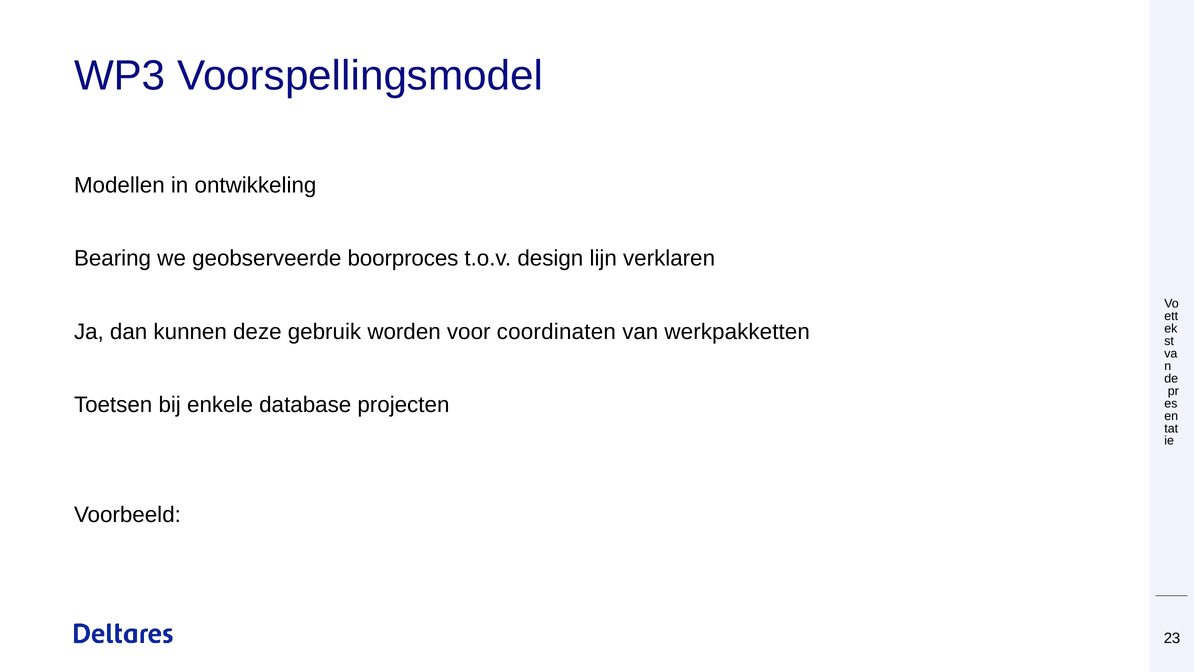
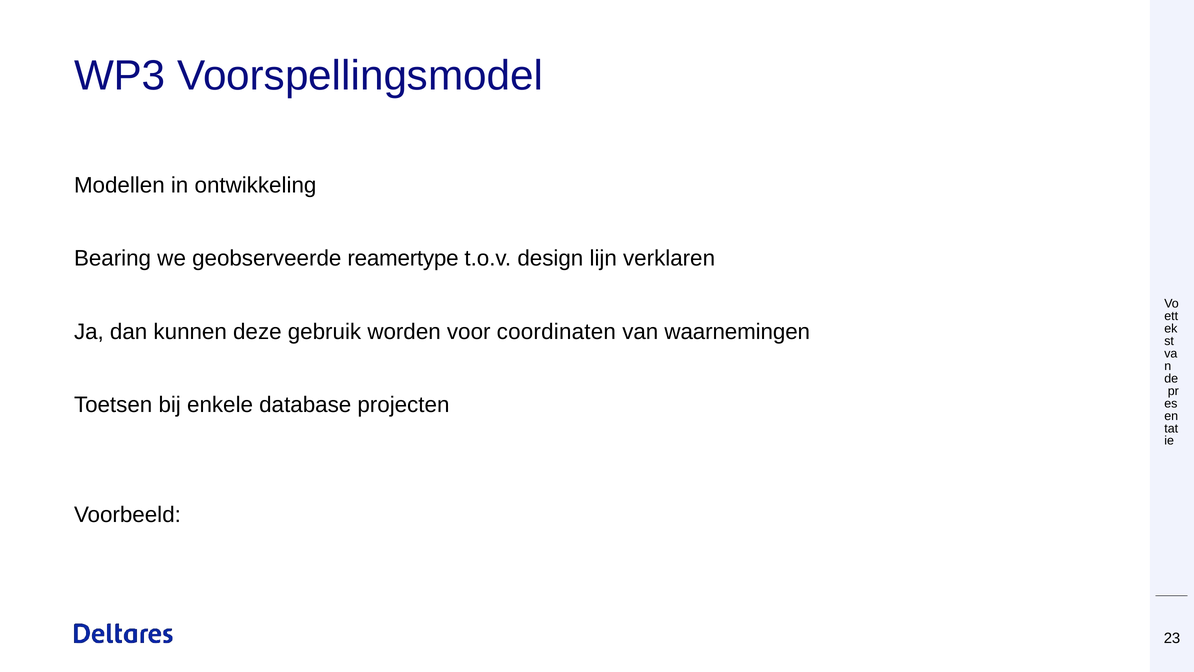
boorproces: boorproces -> reamertype
werkpakketten: werkpakketten -> waarnemingen
